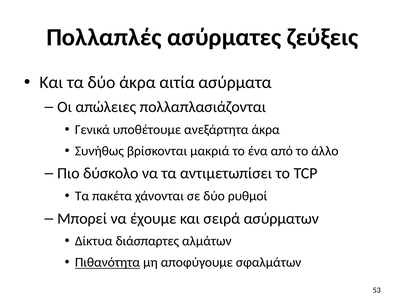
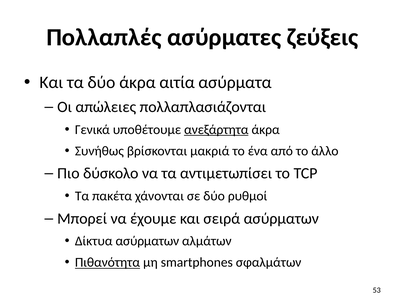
ανεξάρτητα underline: none -> present
Δίκτυα διάσπαρτες: διάσπαρτες -> ασύρματων
αποφύγουμε: αποφύγουμε -> smartphones
